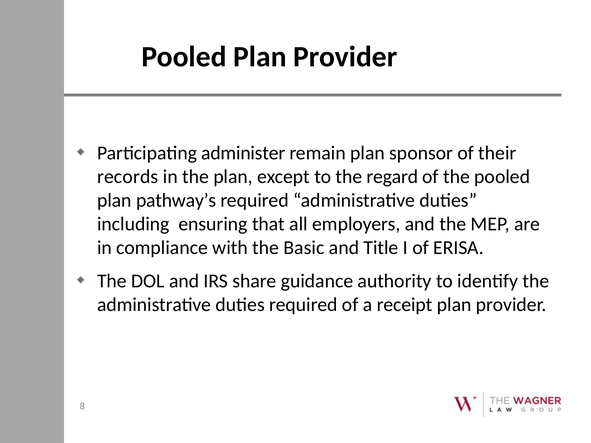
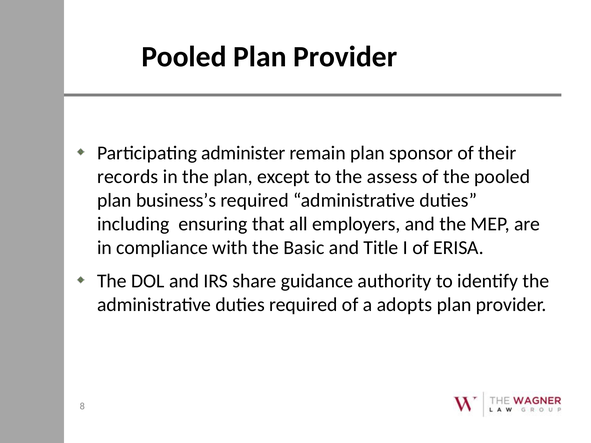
regard: regard -> assess
pathway’s: pathway’s -> business’s
receipt: receipt -> adopts
